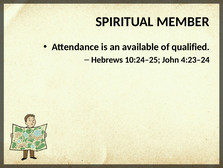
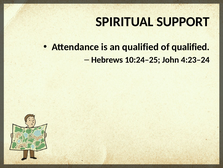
MEMBER: MEMBER -> SUPPORT
an available: available -> qualified
